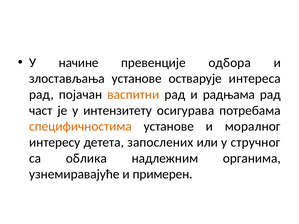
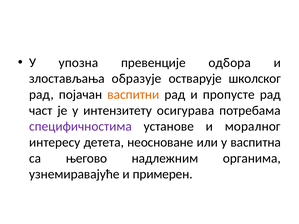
начине: начине -> упозна
злостављања установе: установе -> образује
интереса: интереса -> школског
радњама: радњама -> пропусте
специфичностима colour: orange -> purple
запослених: запослених -> неосноване
стручног: стручног -> васпитна
облика: облика -> његово
